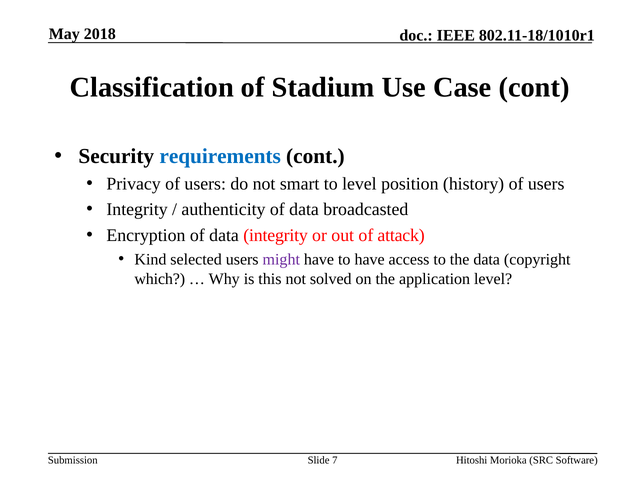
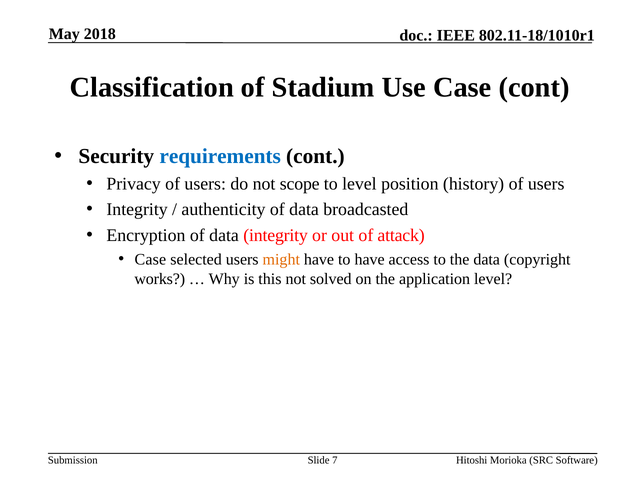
smart: smart -> scope
Kind at (150, 260): Kind -> Case
might colour: purple -> orange
which: which -> works
